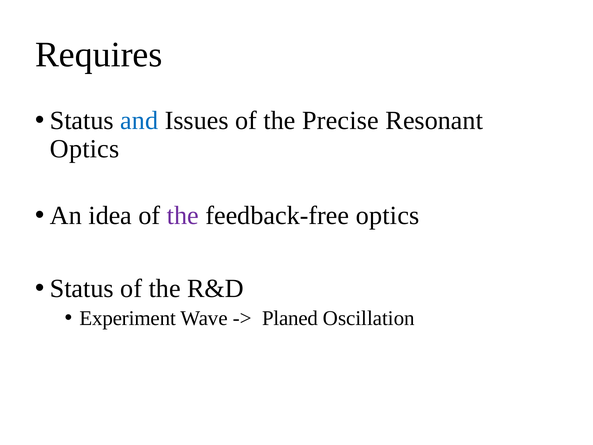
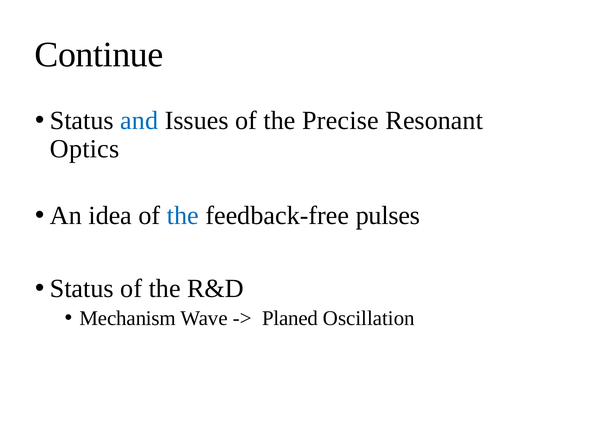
Requires: Requires -> Continue
the at (183, 216) colour: purple -> blue
feedback-free optics: optics -> pulses
Experiment: Experiment -> Mechanism
